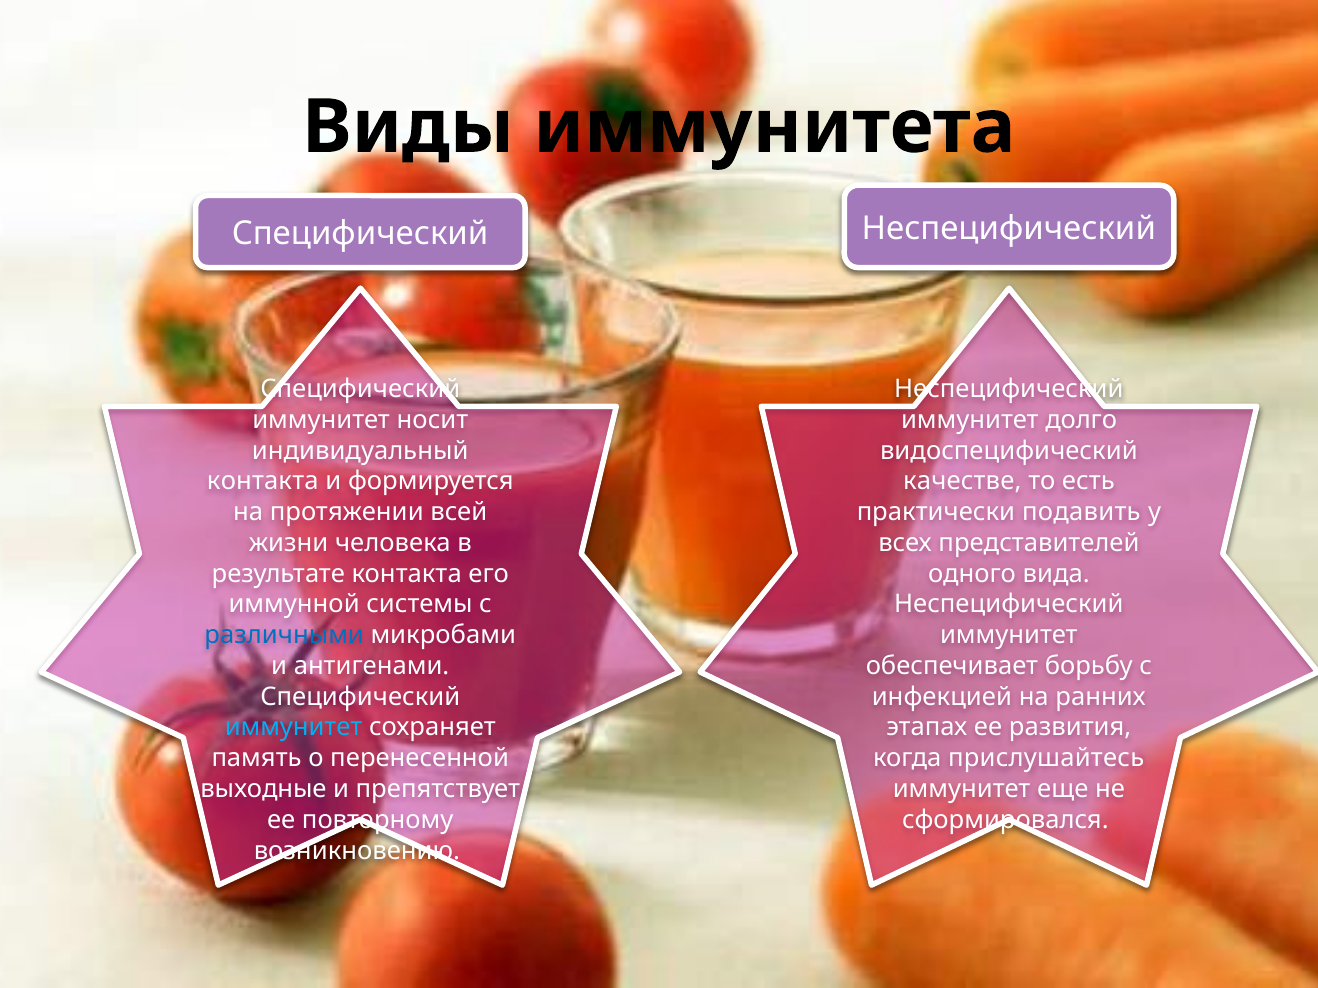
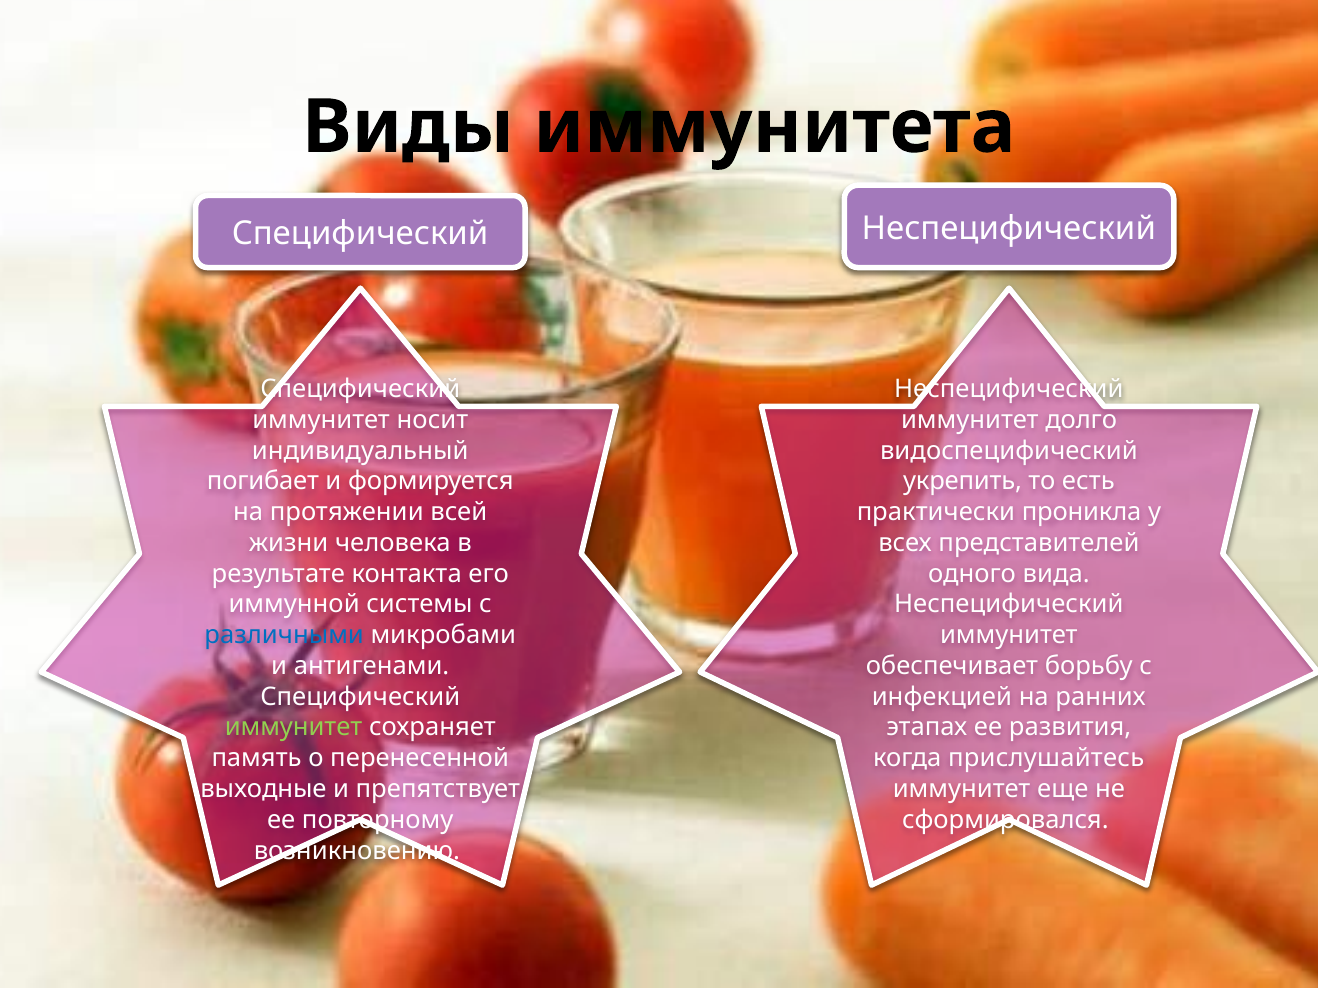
контакта at (263, 482): контакта -> погибает
качестве: качестве -> укрепить
подавить: подавить -> проникла
иммунитет at (294, 728) colour: light blue -> light green
